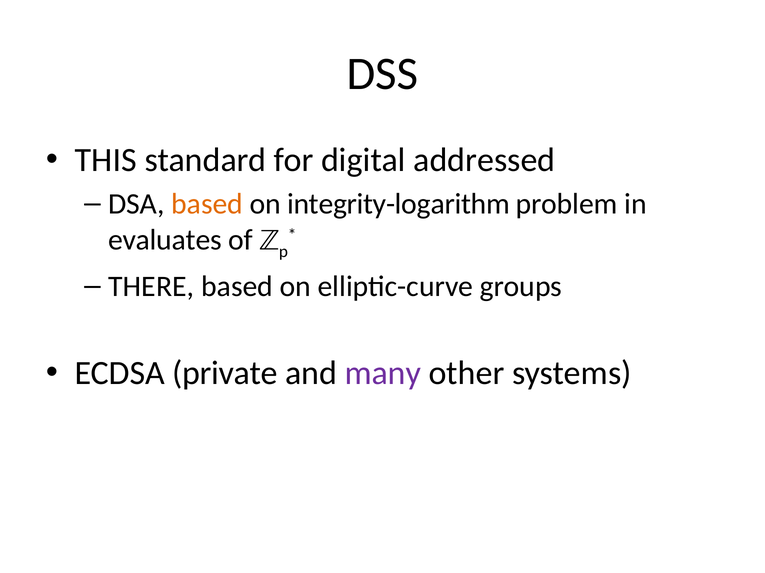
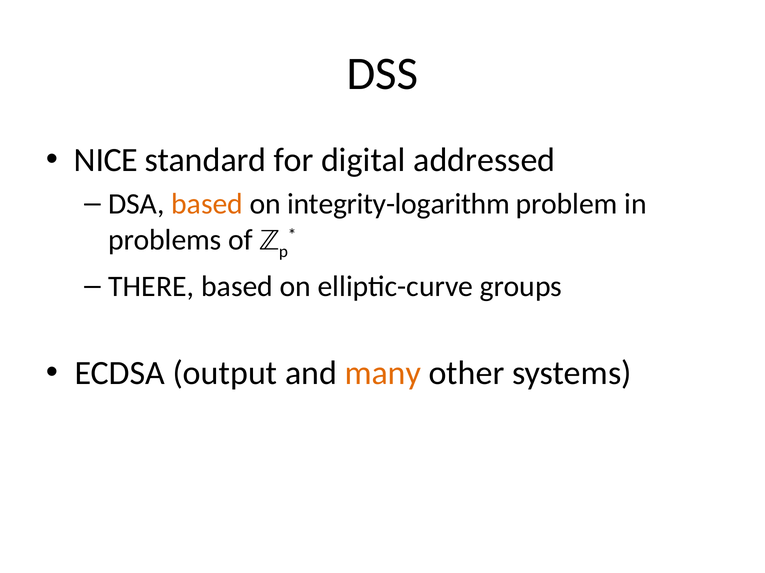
THIS: THIS -> NICE
evaluates: evaluates -> problems
private: private -> output
many colour: purple -> orange
